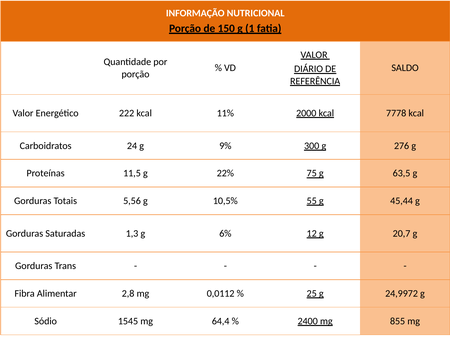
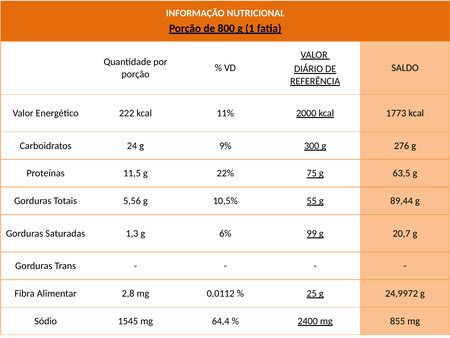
150: 150 -> 800
7778: 7778 -> 1773
45,44: 45,44 -> 89,44
12: 12 -> 99
